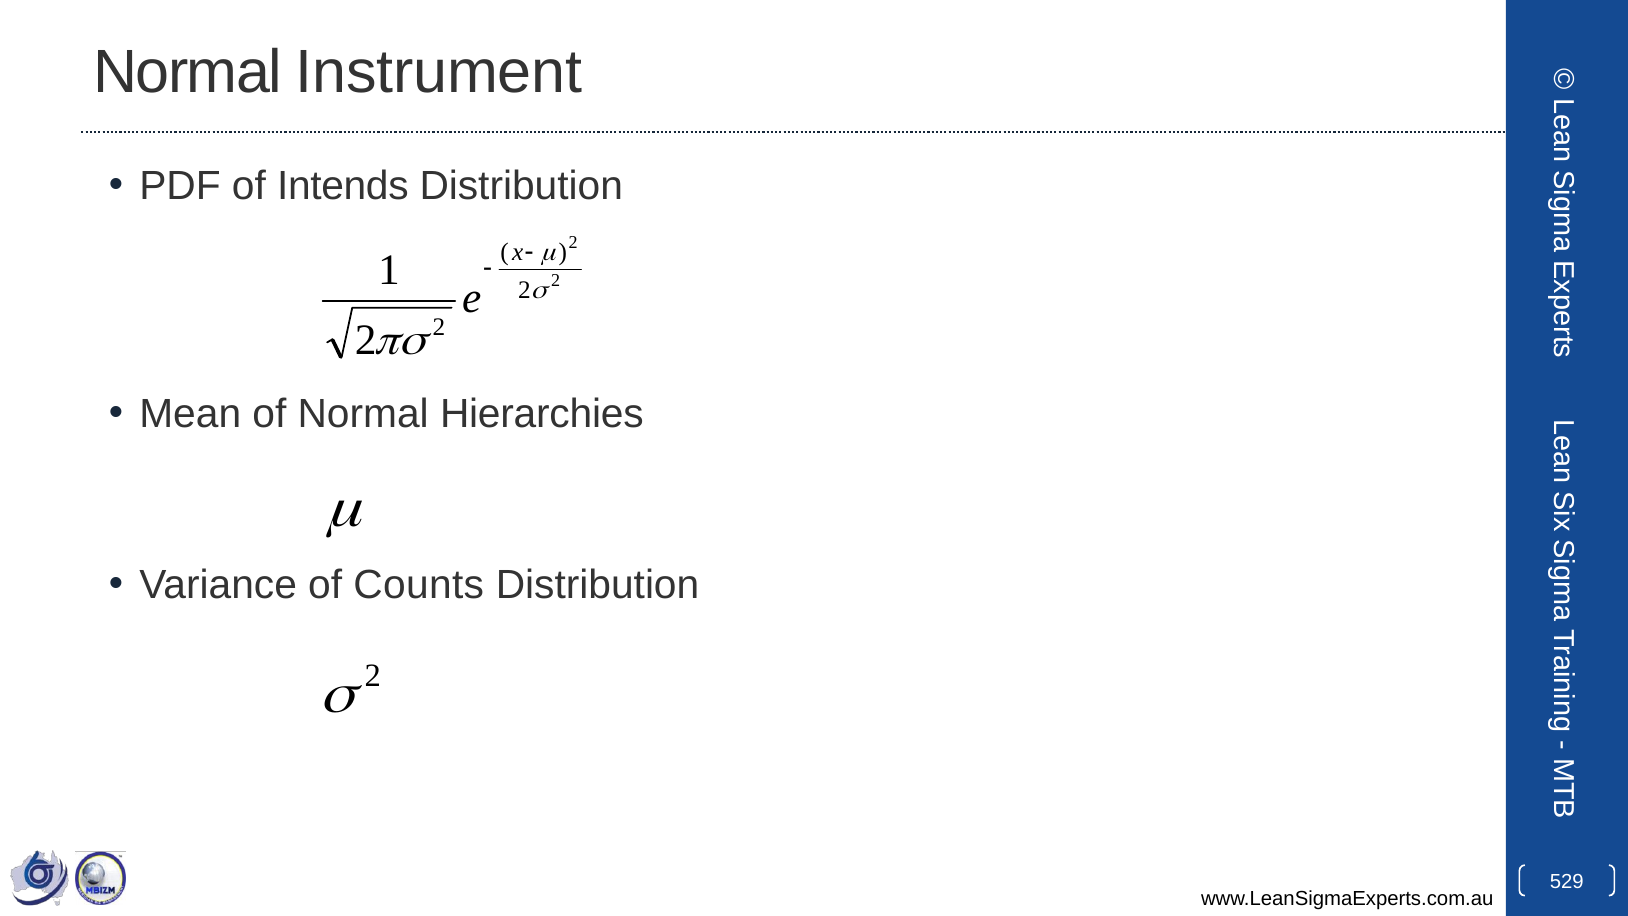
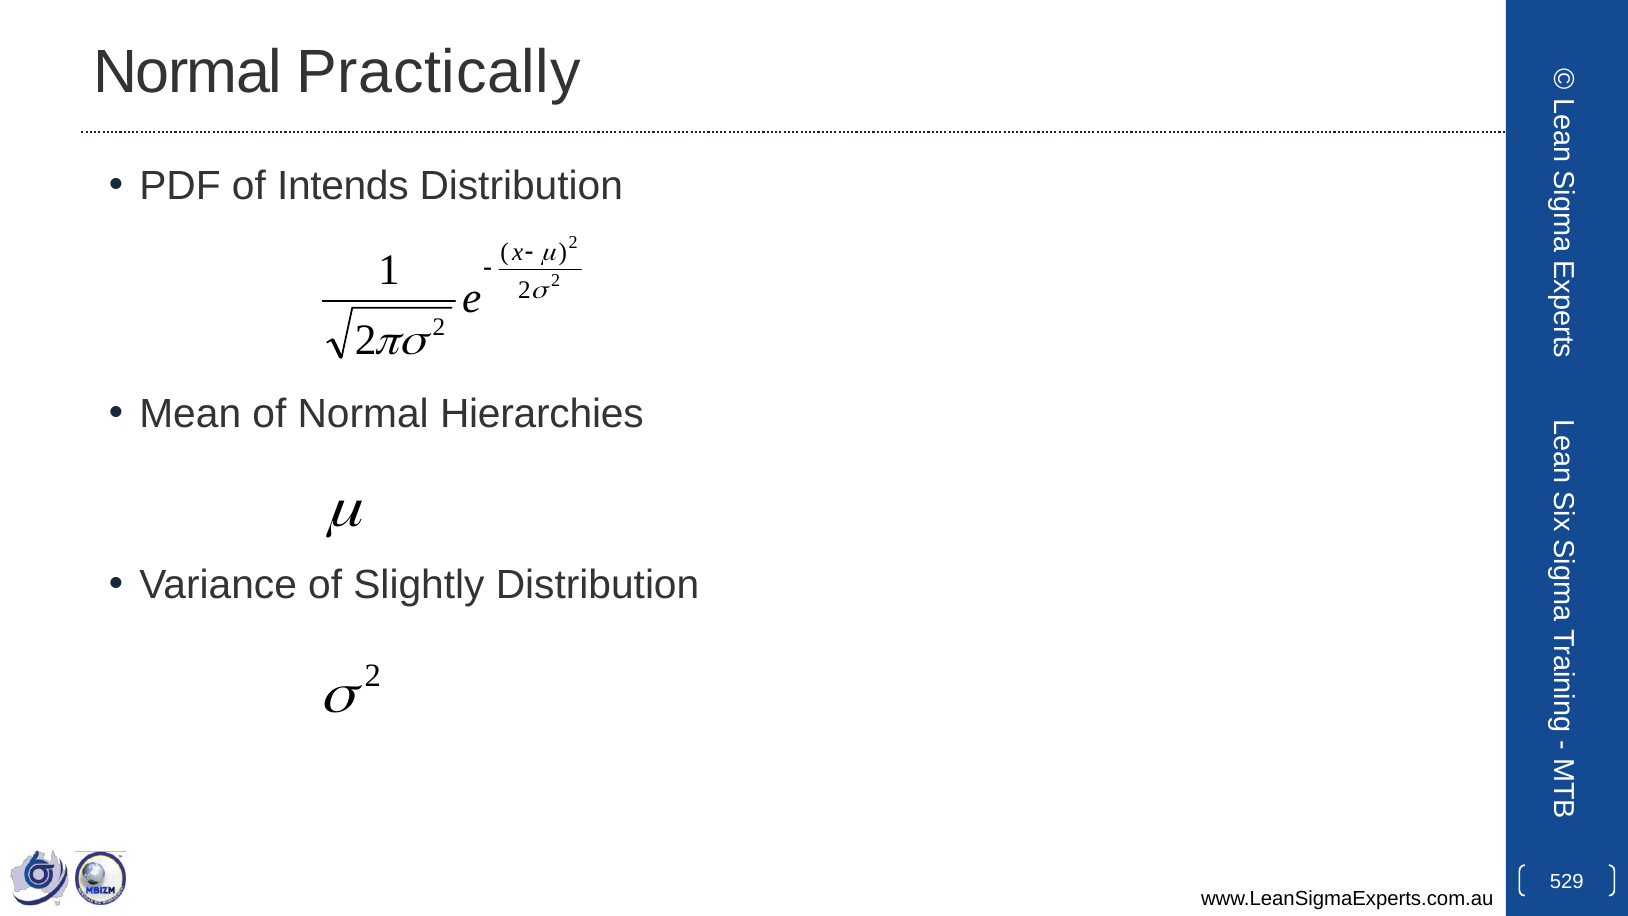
Instrument: Instrument -> Practically
Counts: Counts -> Slightly
